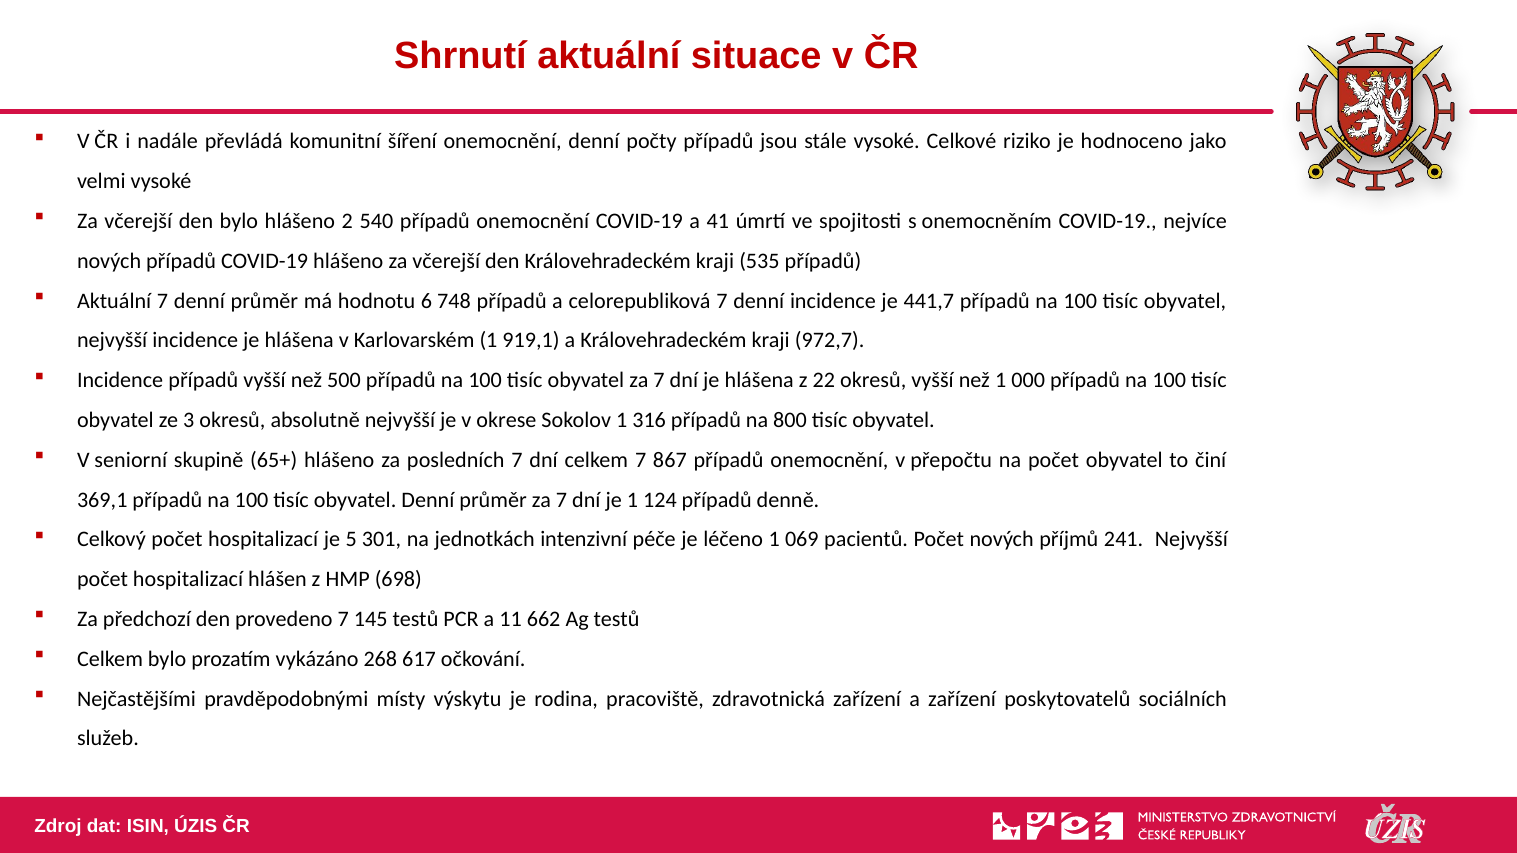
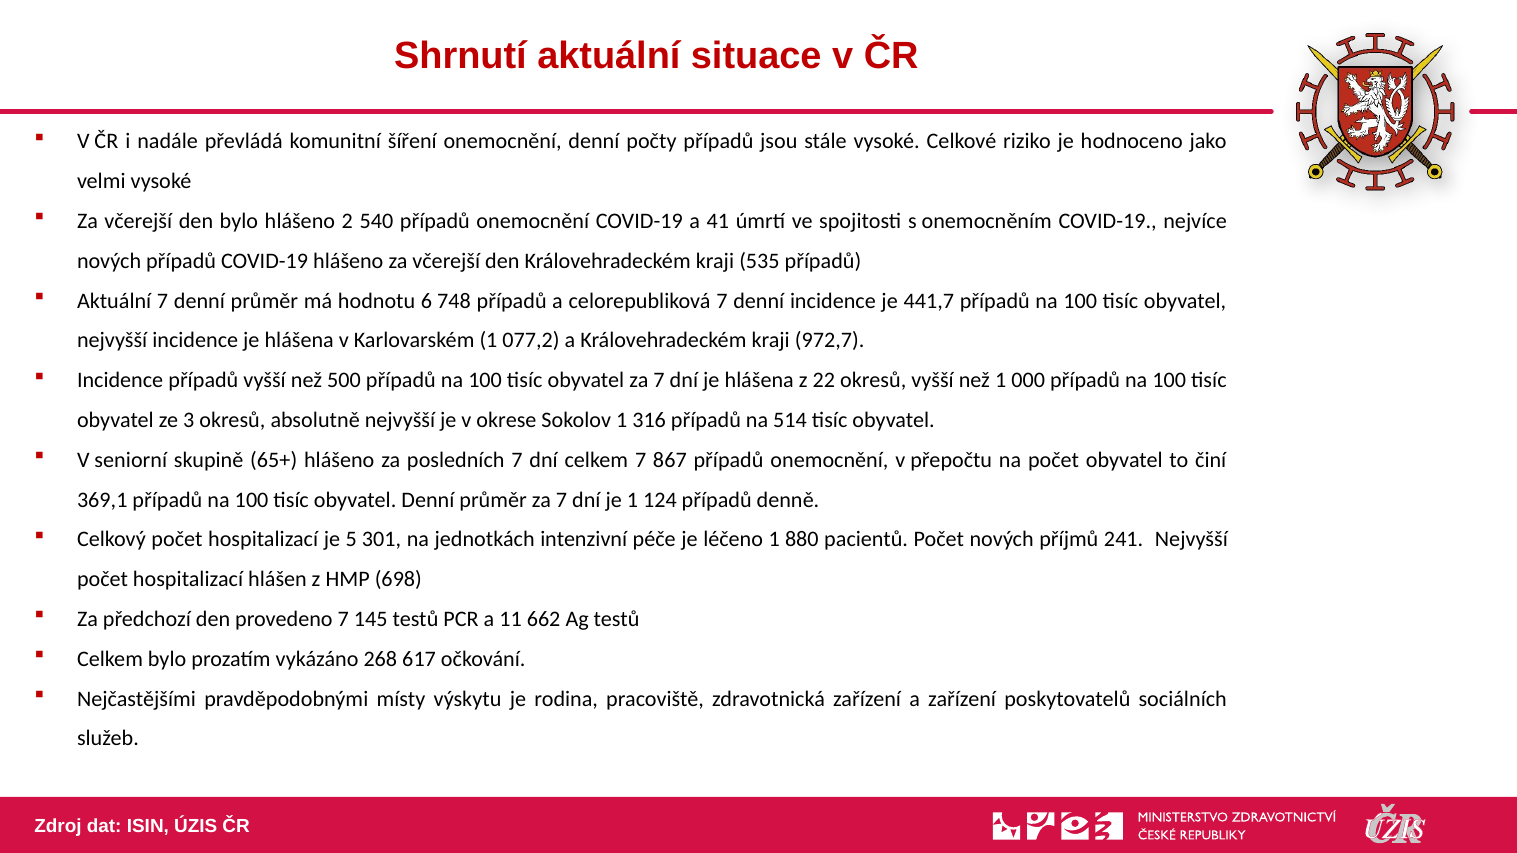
919,1: 919,1 -> 077,2
800: 800 -> 514
069: 069 -> 880
